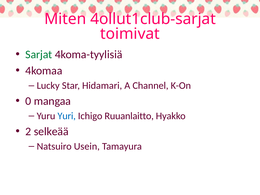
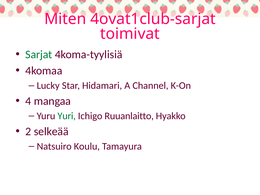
4ollut1club-sarjat: 4ollut1club-sarjat -> 4ovat1club-sarjat
0: 0 -> 4
Yuri colour: blue -> green
Usein: Usein -> Koulu
